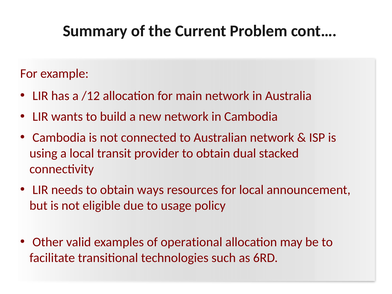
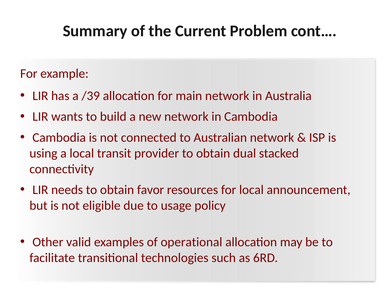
/12: /12 -> /39
ways: ways -> favor
